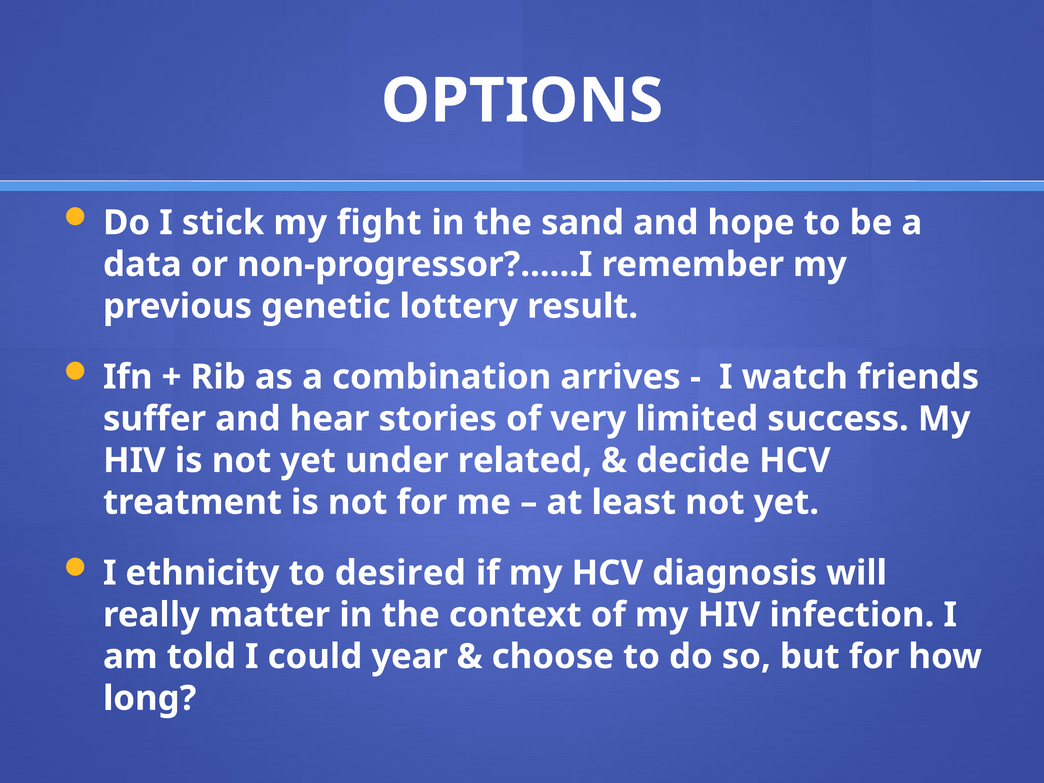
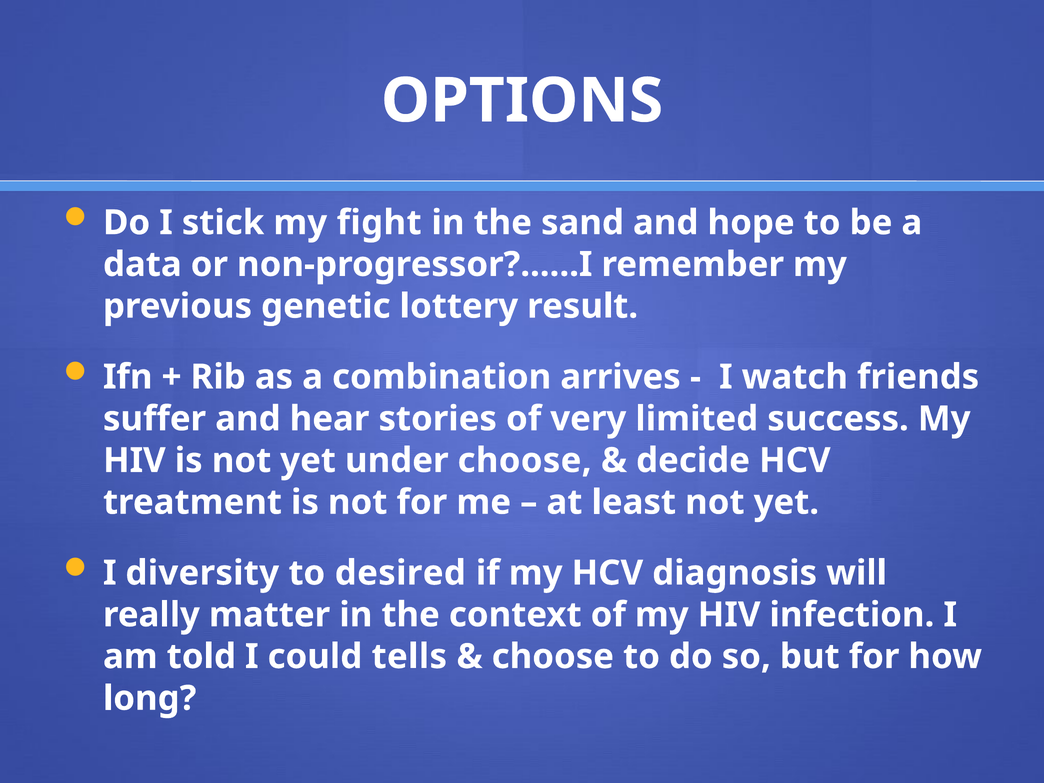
under related: related -> choose
ethnicity: ethnicity -> diversity
year: year -> tells
